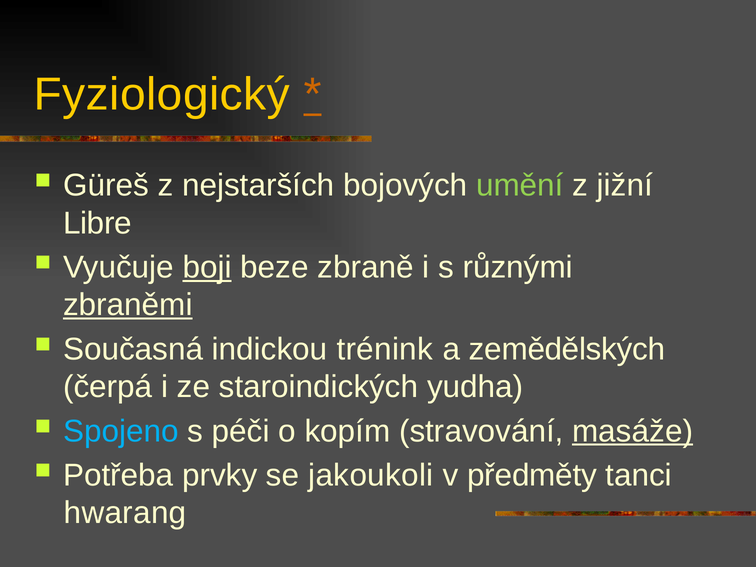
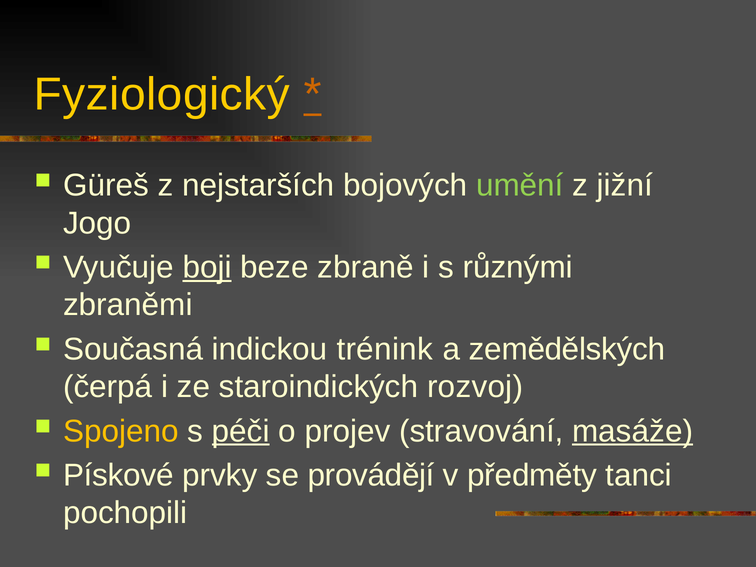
Libre: Libre -> Jogo
zbraněmi underline: present -> none
yudha: yudha -> rozvoj
Spojeno colour: light blue -> yellow
péči underline: none -> present
kopím: kopím -> projev
Potřeba: Potřeba -> Pískové
jakoukoli: jakoukoli -> provádějí
hwarang: hwarang -> pochopili
